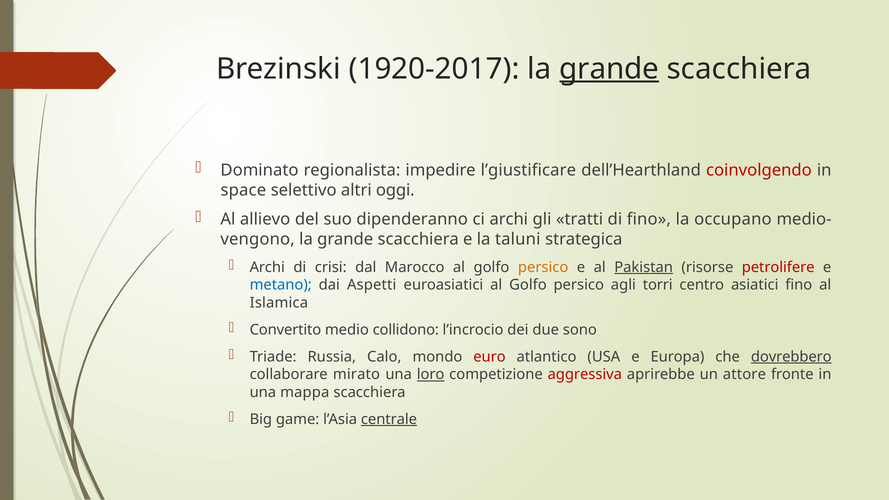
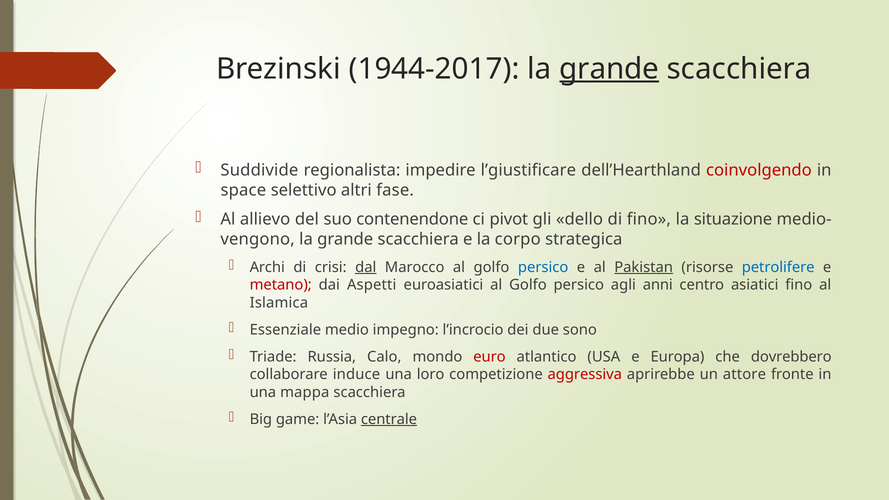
1920-2017: 1920-2017 -> 1944-2017
Dominato: Dominato -> Suddivide
oggi: oggi -> fase
dipenderanno: dipenderanno -> contenendone
ci archi: archi -> pivot
tratti: tratti -> dello
occupano: occupano -> situazione
taluni: taluni -> corpo
dal underline: none -> present
persico at (543, 267) colour: orange -> blue
petrolifere colour: red -> blue
metano colour: blue -> red
torri: torri -> anni
Convertito: Convertito -> Essenziale
collidono: collidono -> impegno
dovrebbero underline: present -> none
mirato: mirato -> induce
loro underline: present -> none
